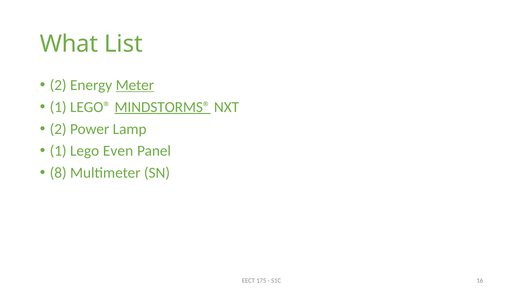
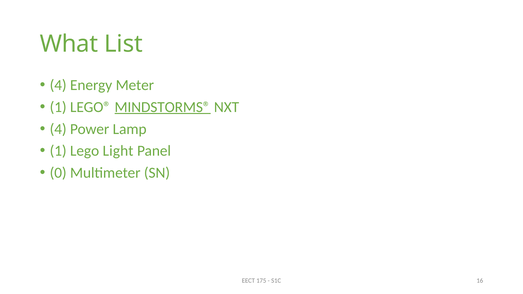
2 at (58, 85): 2 -> 4
Meter underline: present -> none
2 at (58, 129): 2 -> 4
Even: Even -> Light
8: 8 -> 0
